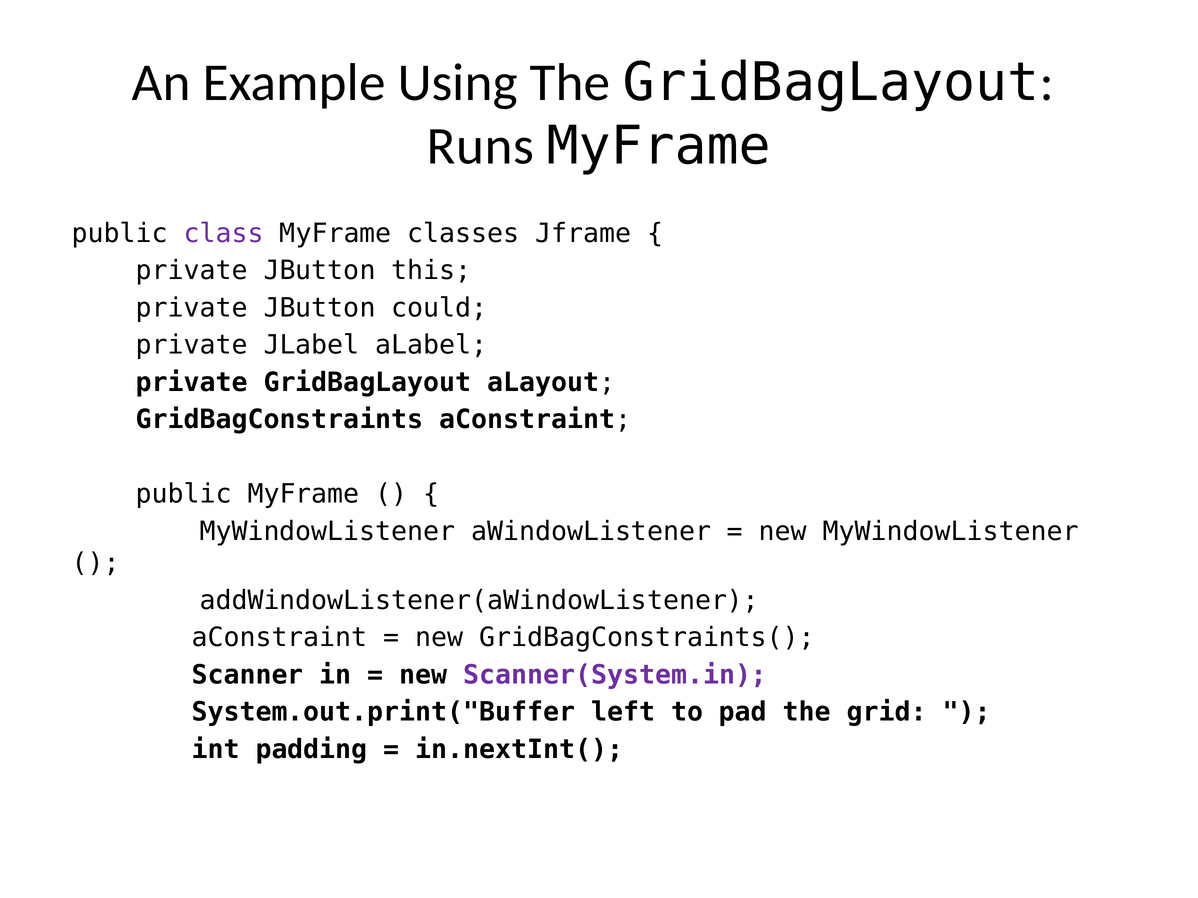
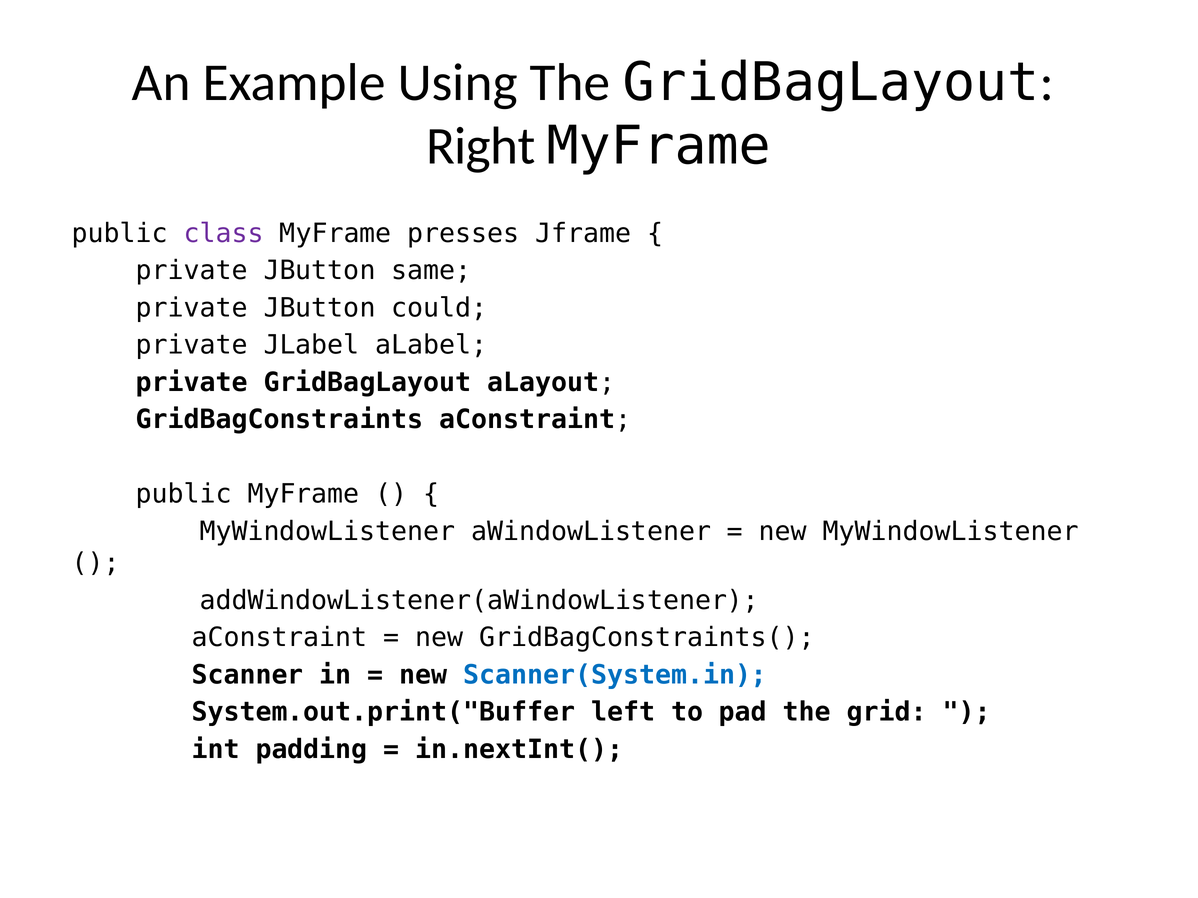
Runs: Runs -> Right
classes: classes -> presses
this: this -> same
Scanner(System.in colour: purple -> blue
